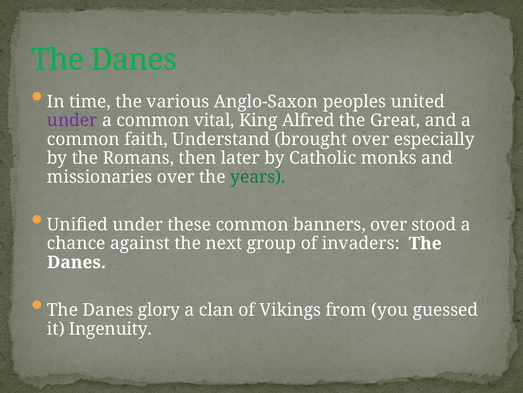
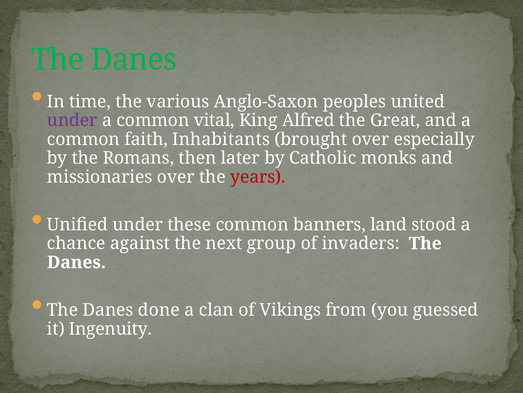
Understand: Understand -> Inhabitants
years colour: green -> red
banners over: over -> land
glory: glory -> done
